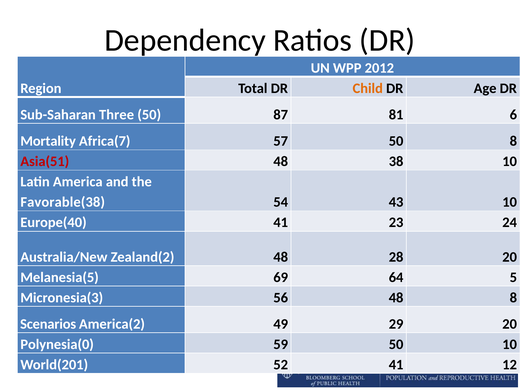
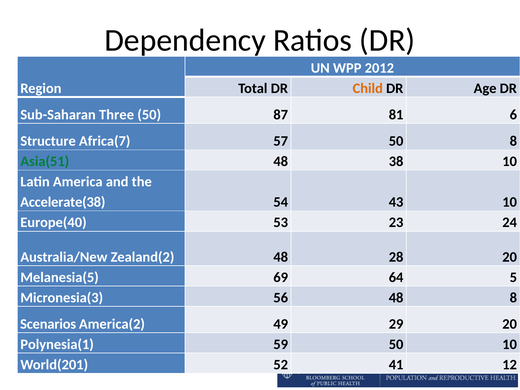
Mortality: Mortality -> Structure
Asia(51 colour: red -> green
Favorable(38: Favorable(38 -> Accelerate(38
Europe(40 41: 41 -> 53
Polynesia(0: Polynesia(0 -> Polynesia(1
